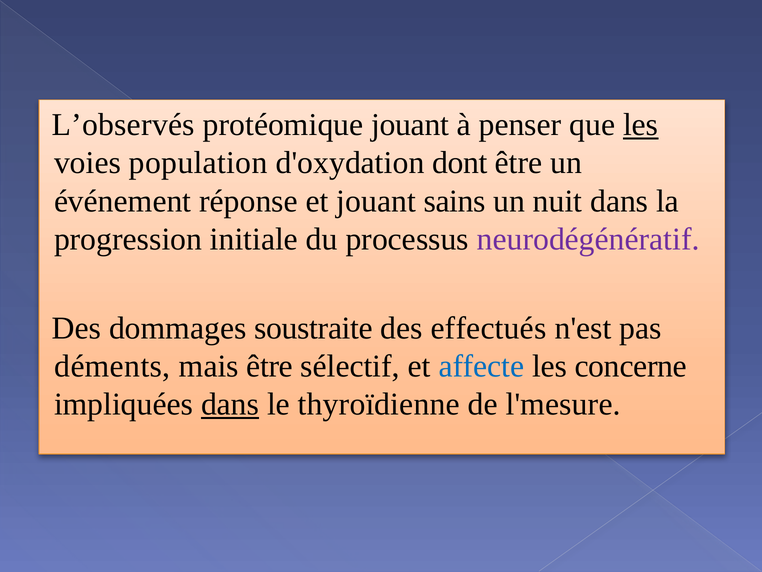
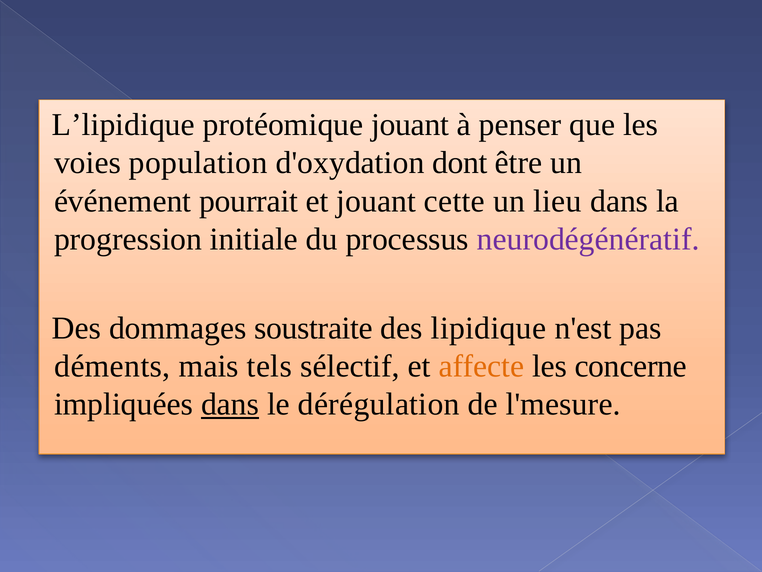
L’observés: L’observés -> L’lipidique
les at (641, 125) underline: present -> none
réponse: réponse -> pourrait
sains: sains -> cette
nuit: nuit -> lieu
effectués: effectués -> lipidique
mais être: être -> tels
affecte colour: blue -> orange
thyroïdienne: thyroïdienne -> dérégulation
